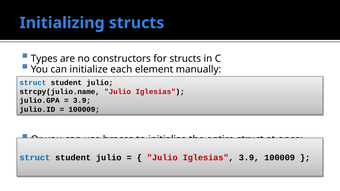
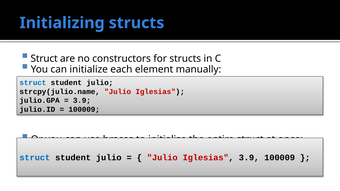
Types at (44, 59): Types -> Struct
